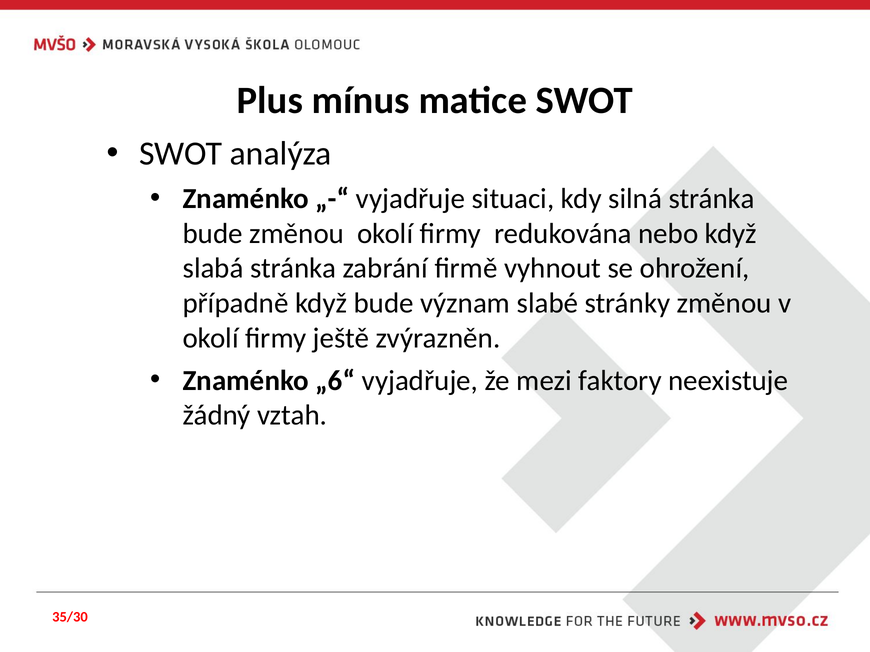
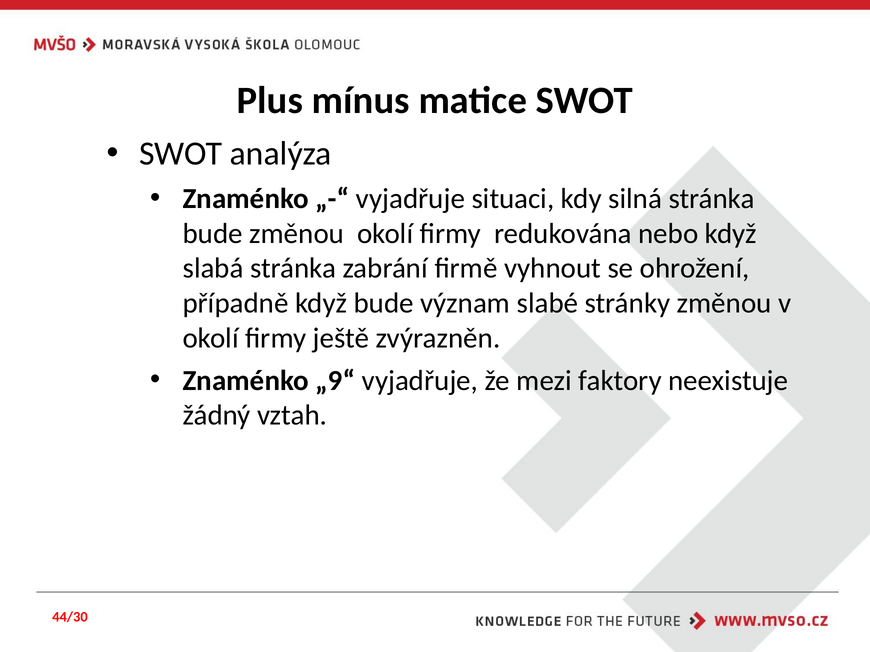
„6“: „6“ -> „9“
35/30: 35/30 -> 44/30
